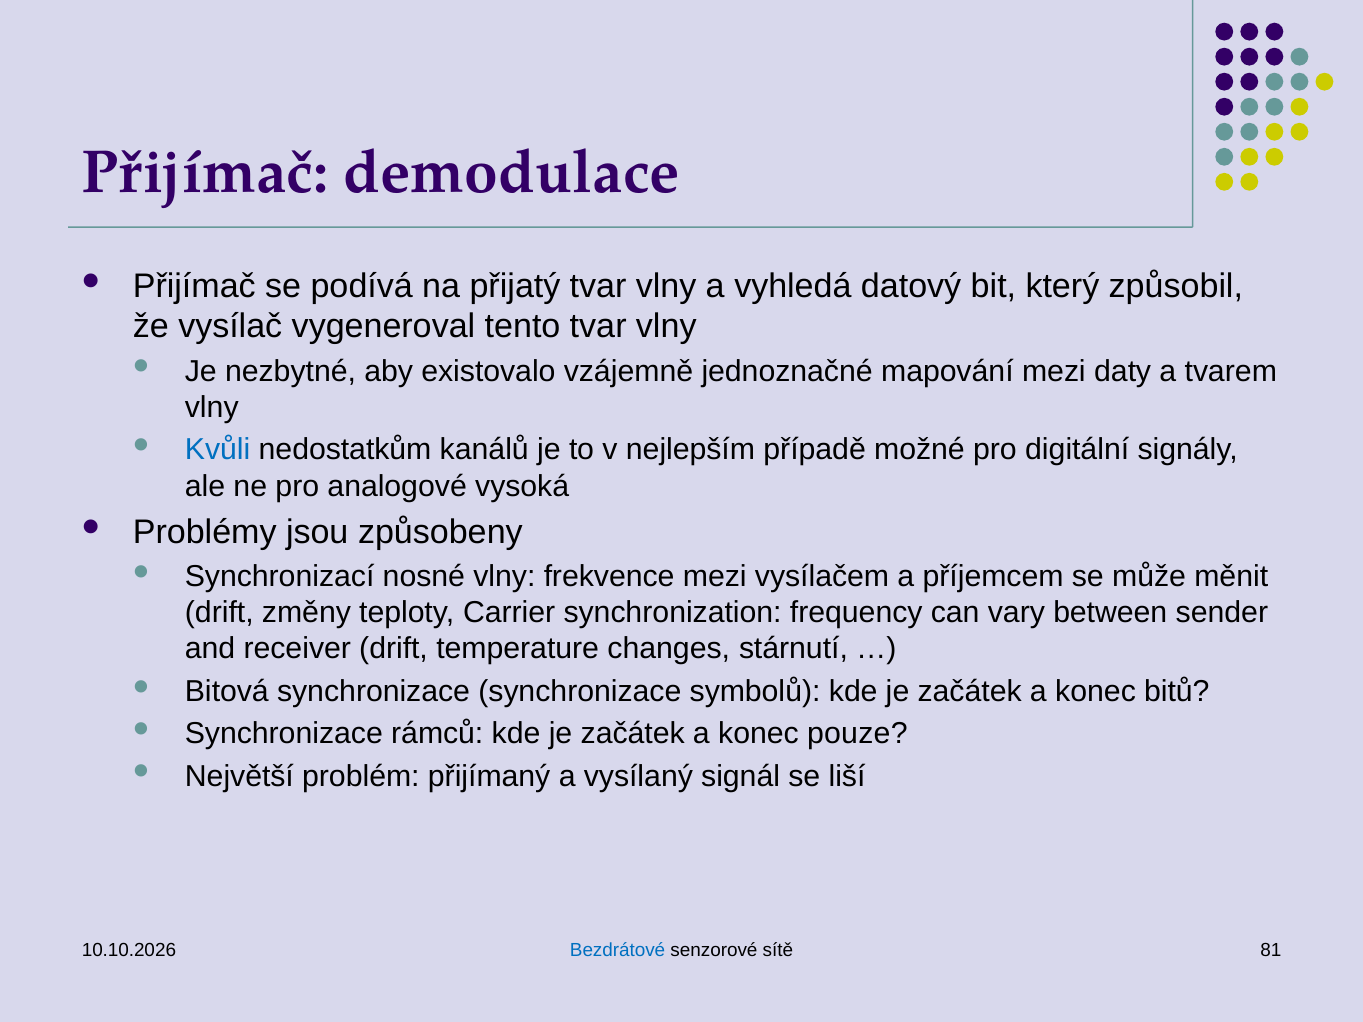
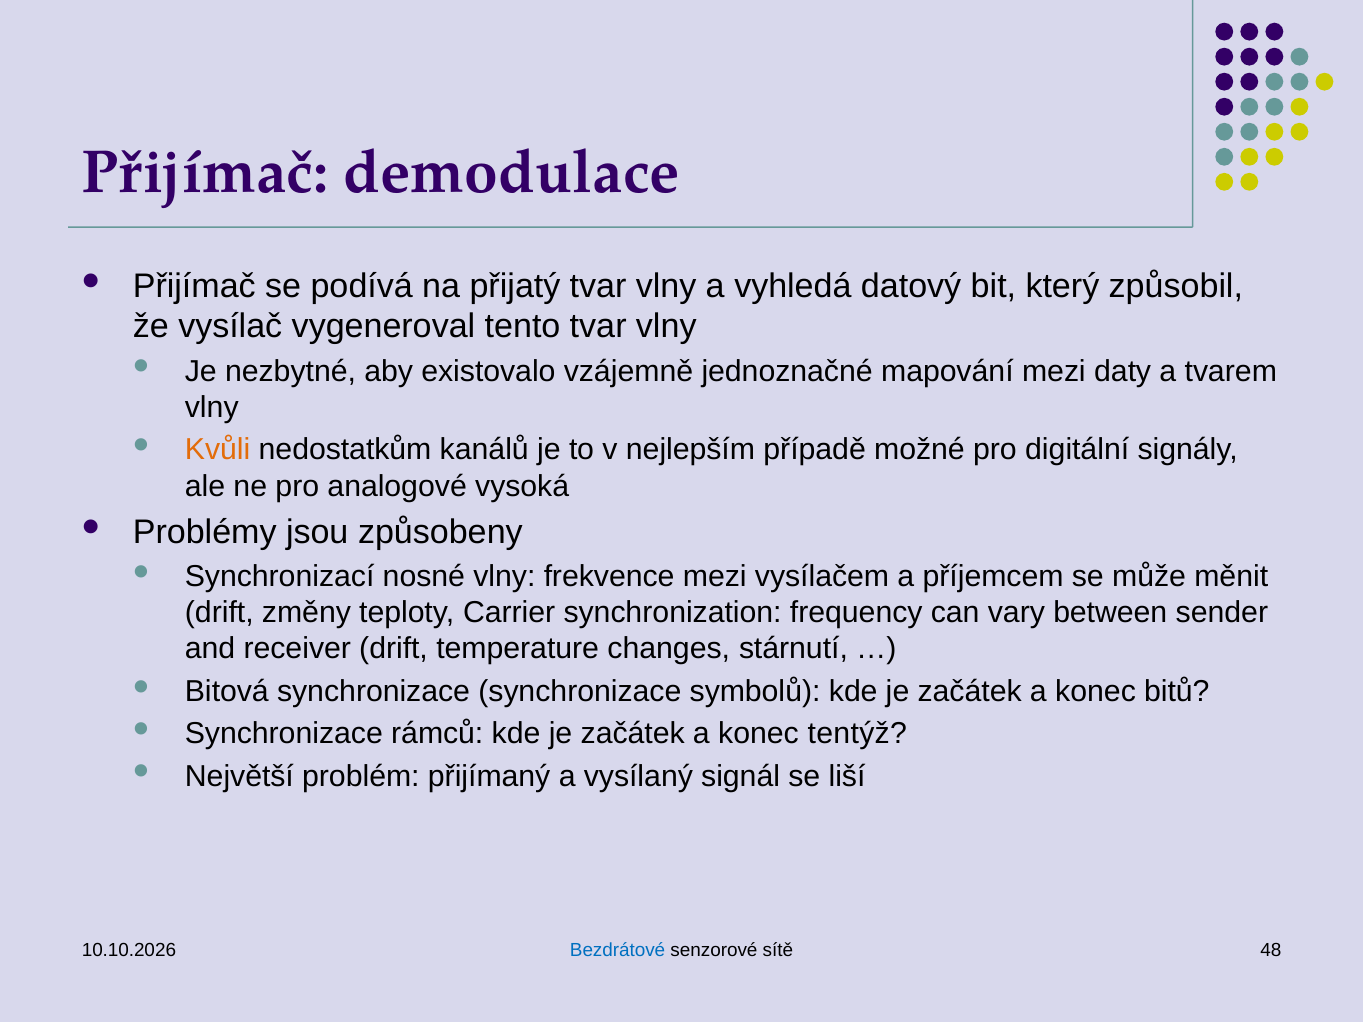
Kvůli colour: blue -> orange
pouze: pouze -> tentýž
81: 81 -> 48
